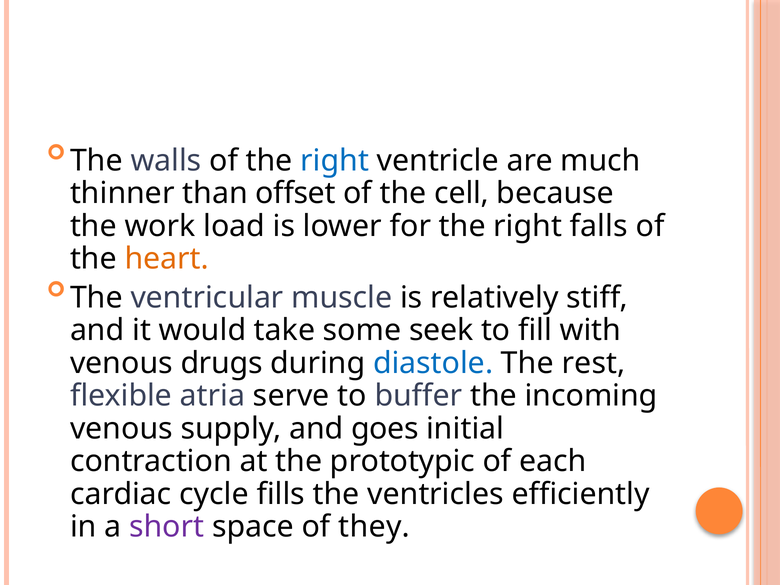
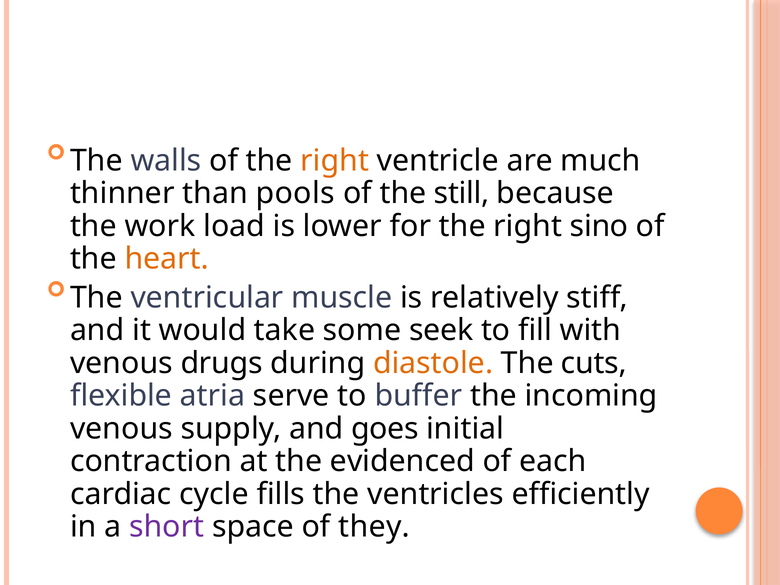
right at (335, 161) colour: blue -> orange
offset: offset -> pools
cell: cell -> still
falls: falls -> sino
diastole colour: blue -> orange
rest: rest -> cuts
prototypic: prototypic -> evidenced
